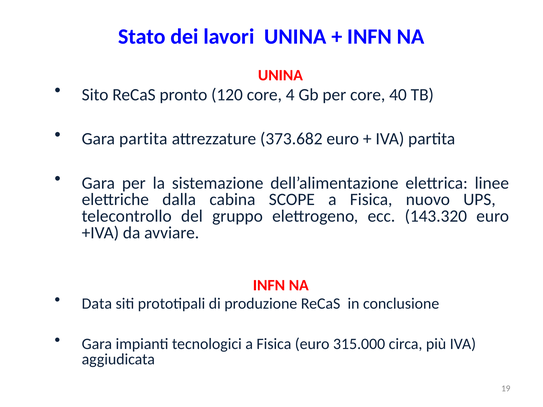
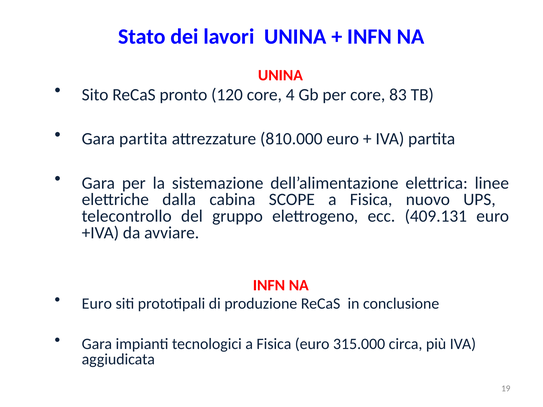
40: 40 -> 83
373.682: 373.682 -> 810.000
143.320: 143.320 -> 409.131
Data at (97, 304): Data -> Euro
